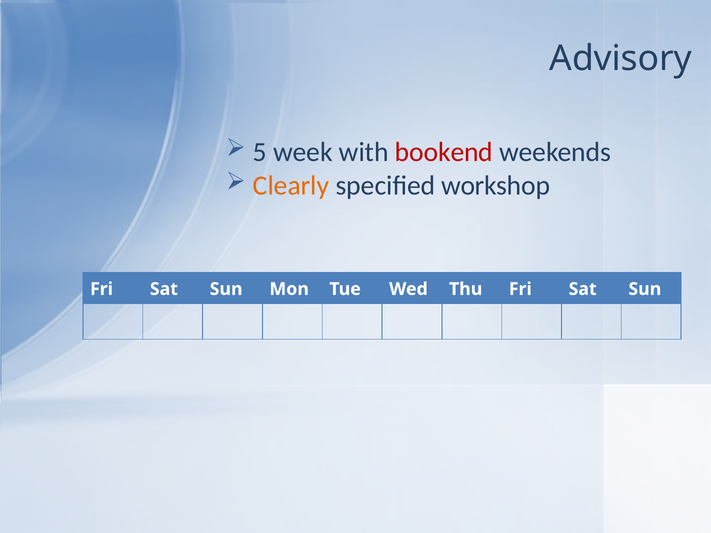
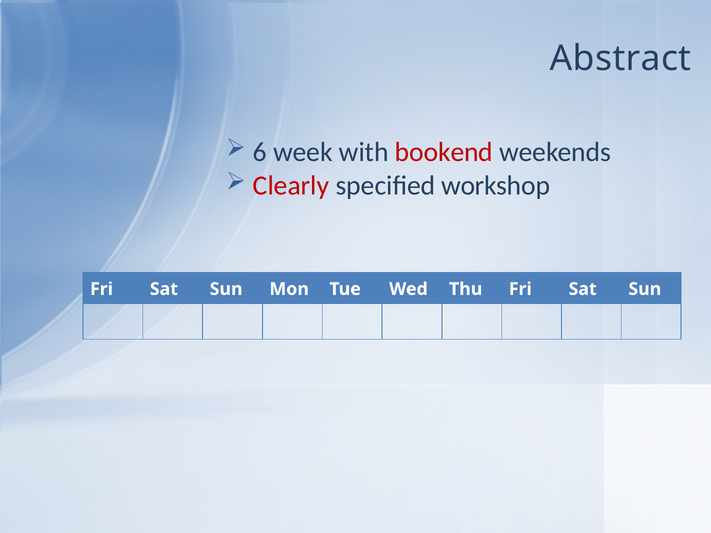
Advisory: Advisory -> Abstract
5: 5 -> 6
Clearly colour: orange -> red
